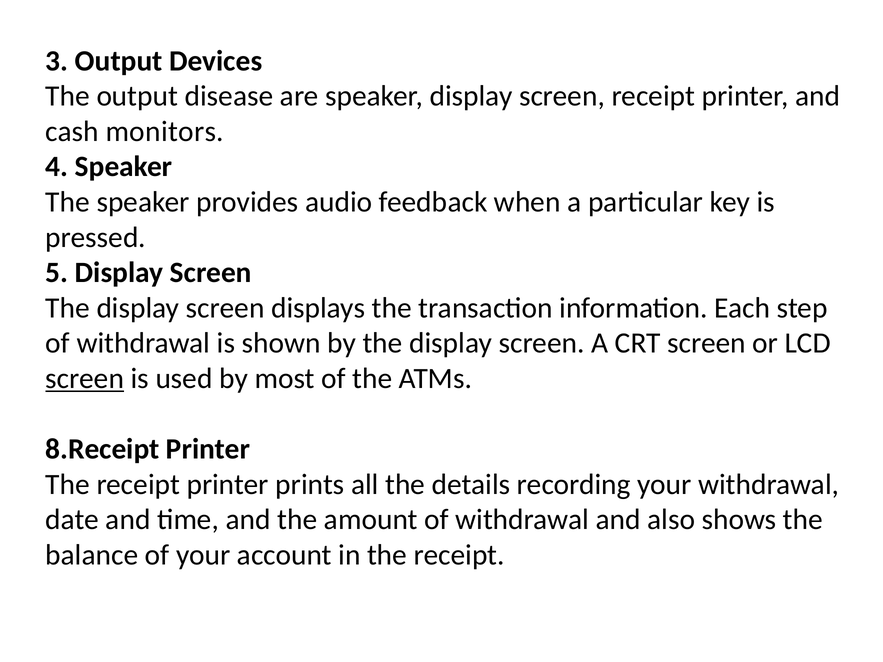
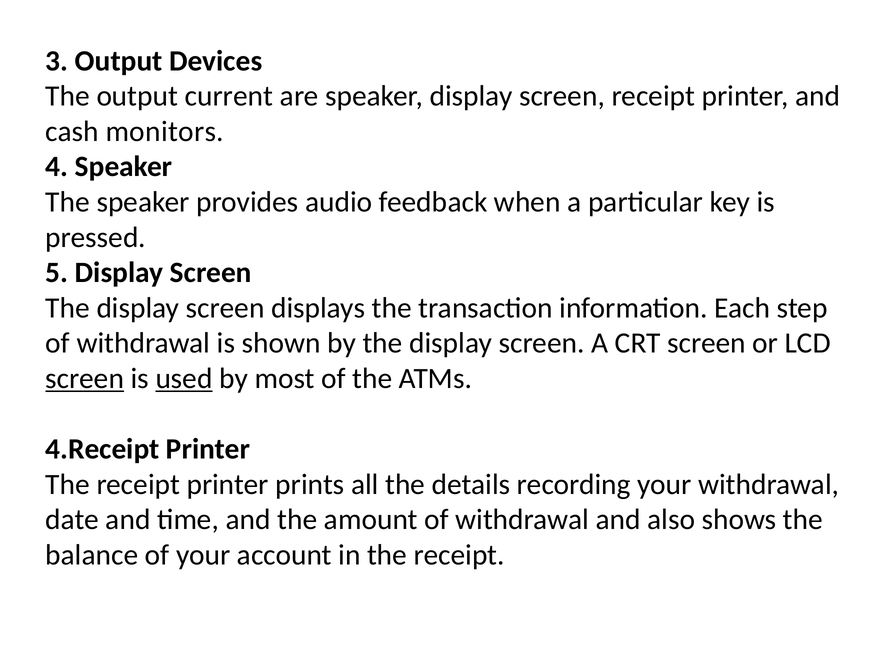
disease: disease -> current
used underline: none -> present
8.Receipt: 8.Receipt -> 4.Receipt
